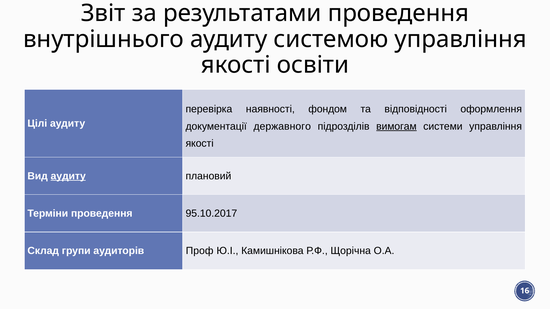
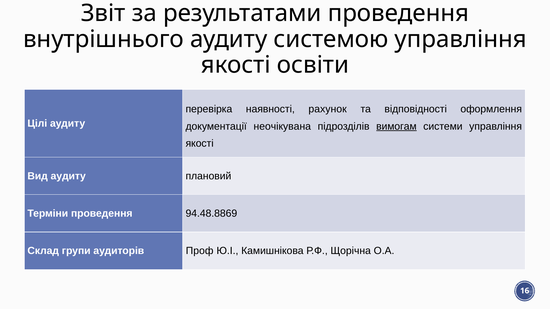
фондом: фондом -> рахунок
державного: державного -> неочікувана
аудиту at (68, 176) underline: present -> none
95.10.2017: 95.10.2017 -> 94.48.8869
